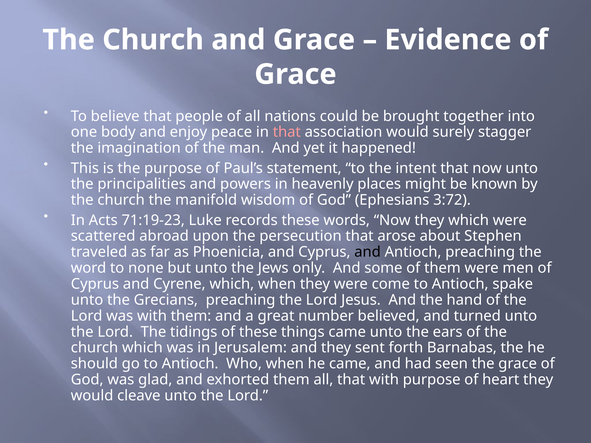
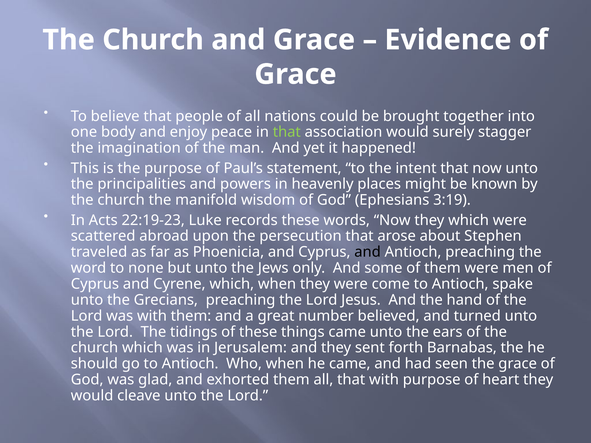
that at (287, 132) colour: pink -> light green
3:72: 3:72 -> 3:19
71:19-23: 71:19-23 -> 22:19-23
